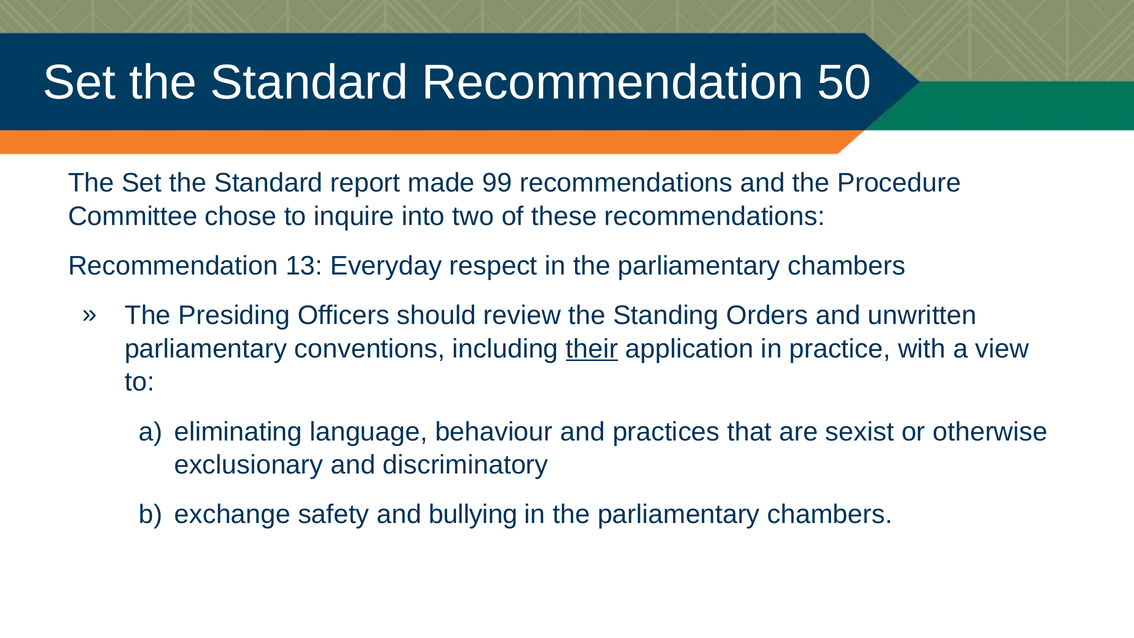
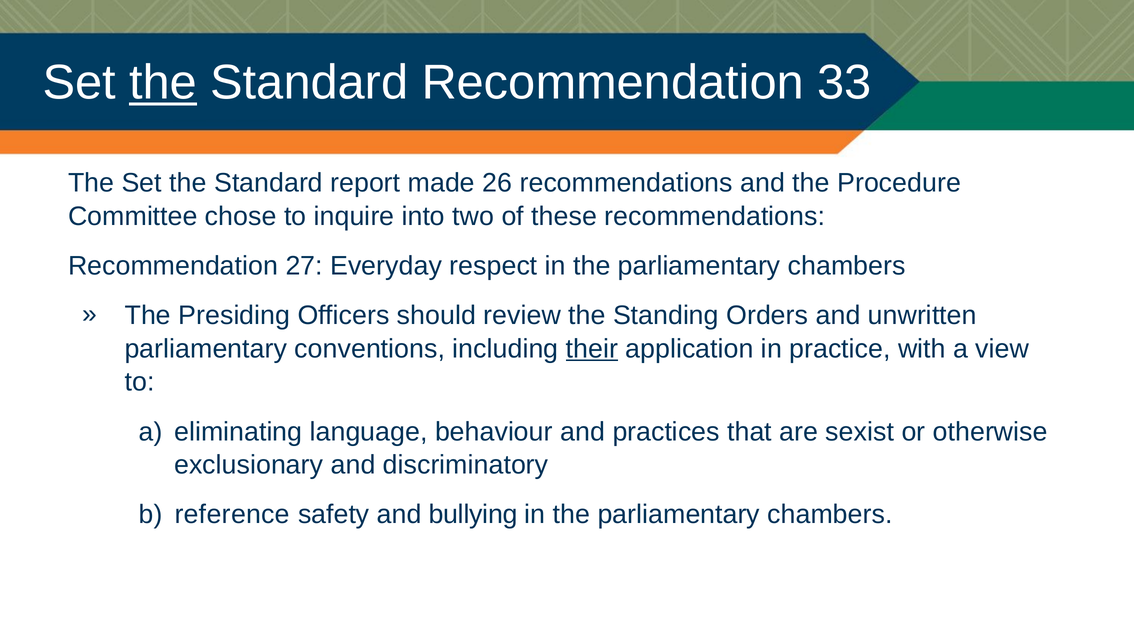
the at (163, 83) underline: none -> present
50: 50 -> 33
99: 99 -> 26
13: 13 -> 27
exchange: exchange -> reference
